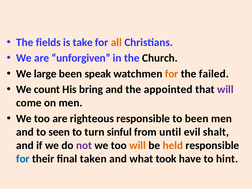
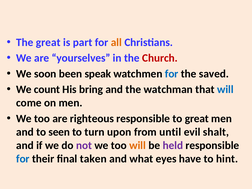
The fields: fields -> great
take: take -> part
unforgiven: unforgiven -> yourselves
Church colour: black -> red
large: large -> soon
for at (172, 74) colour: orange -> blue
failed: failed -> saved
appointed: appointed -> watchman
will at (225, 89) colour: purple -> blue
to been: been -> great
sinful: sinful -> upon
held colour: orange -> purple
took: took -> eyes
